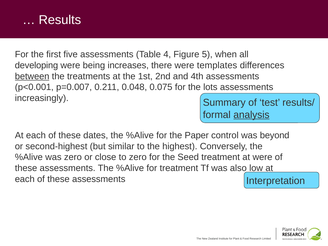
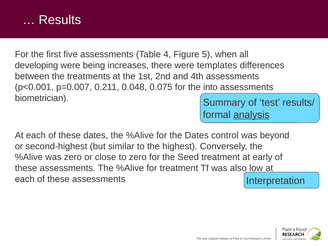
between underline: present -> none
lots: lots -> into
increasingly: increasingly -> biometrician
the Paper: Paper -> Dates
at were: were -> early
